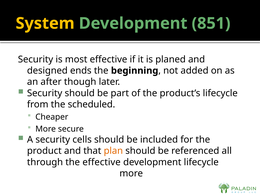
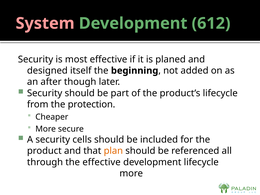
System colour: yellow -> pink
851: 851 -> 612
ends: ends -> itself
scheduled: scheduled -> protection
